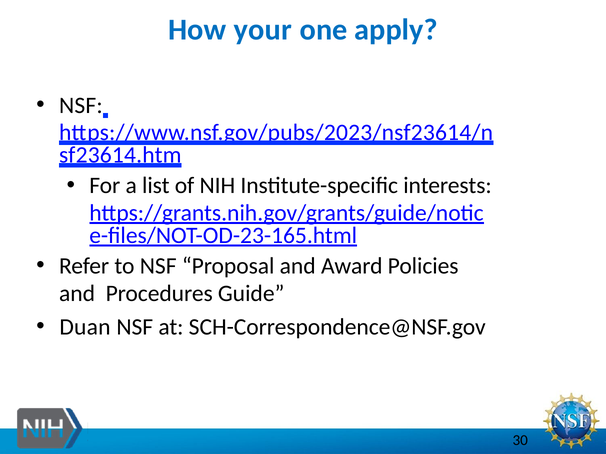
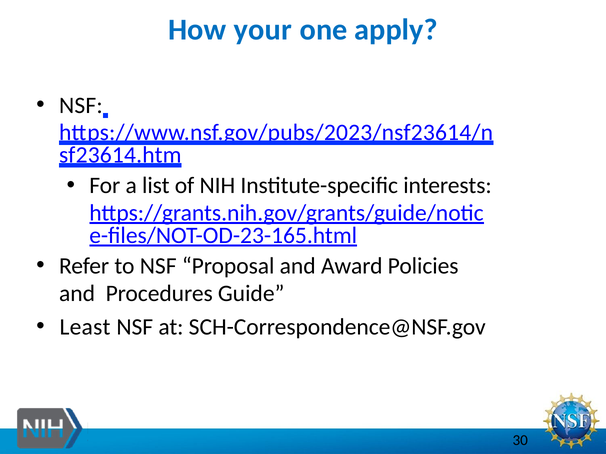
Duan: Duan -> Least
